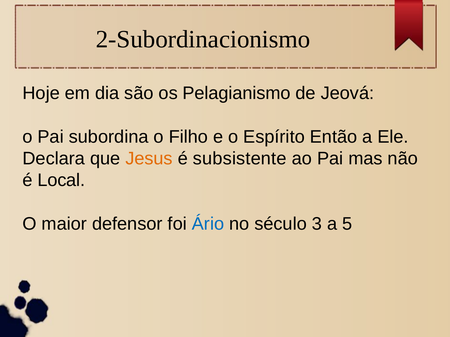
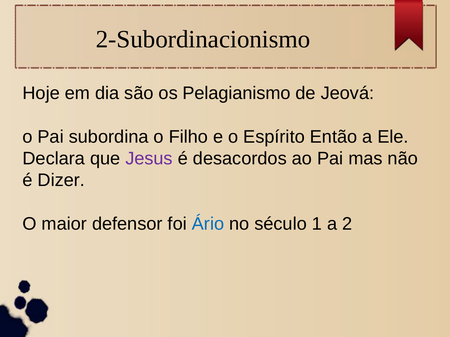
Jesus colour: orange -> purple
subsistente: subsistente -> desacordos
Local: Local -> Dizer
3: 3 -> 1
5: 5 -> 2
